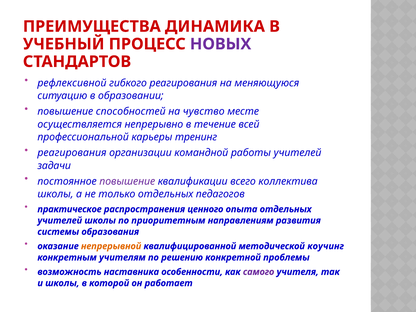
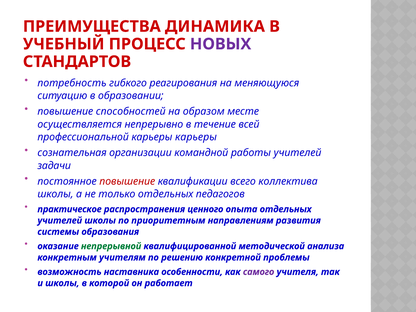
рефлексивной: рефлексивной -> потребность
чувство: чувство -> образом
карьеры тренинг: тренинг -> карьеры
реагирования at (72, 153): реагирования -> сознательная
повышение at (127, 181) colour: purple -> red
непрерывной colour: orange -> green
коучинг: коучинг -> анализа
